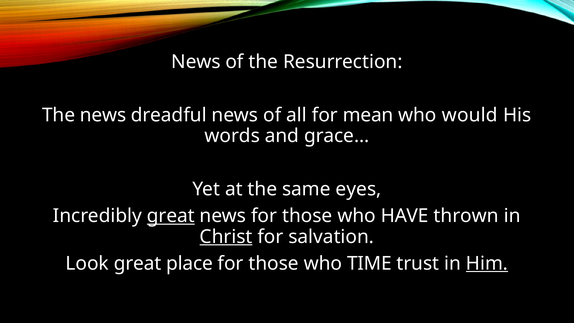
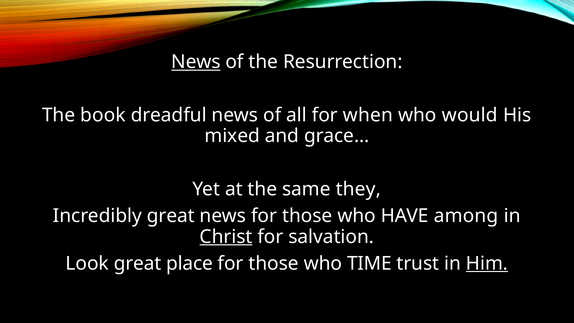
News at (196, 62) underline: none -> present
The news: news -> book
mean: mean -> when
words: words -> mixed
eyes: eyes -> they
great at (171, 216) underline: present -> none
thrown: thrown -> among
